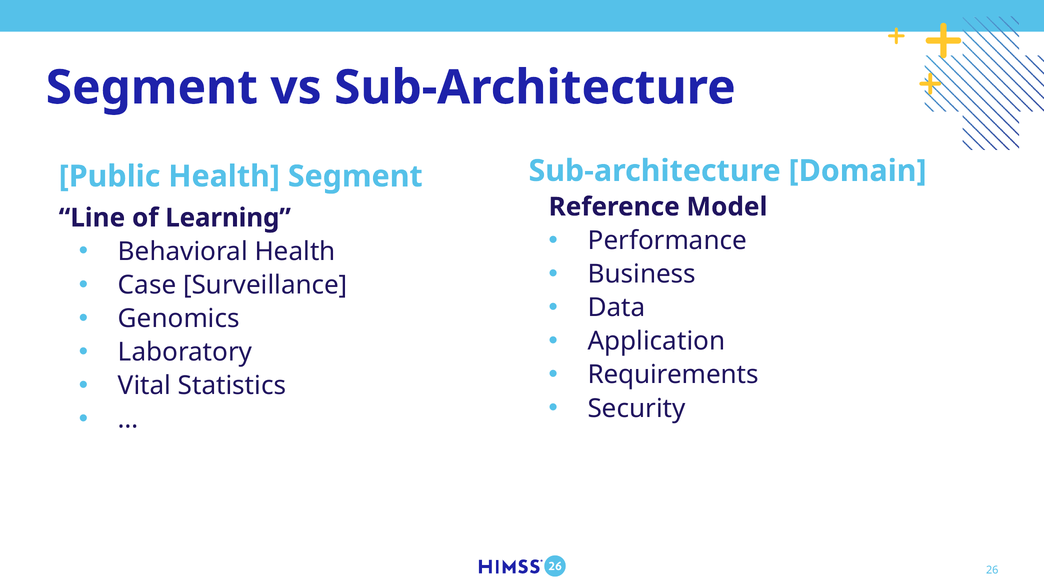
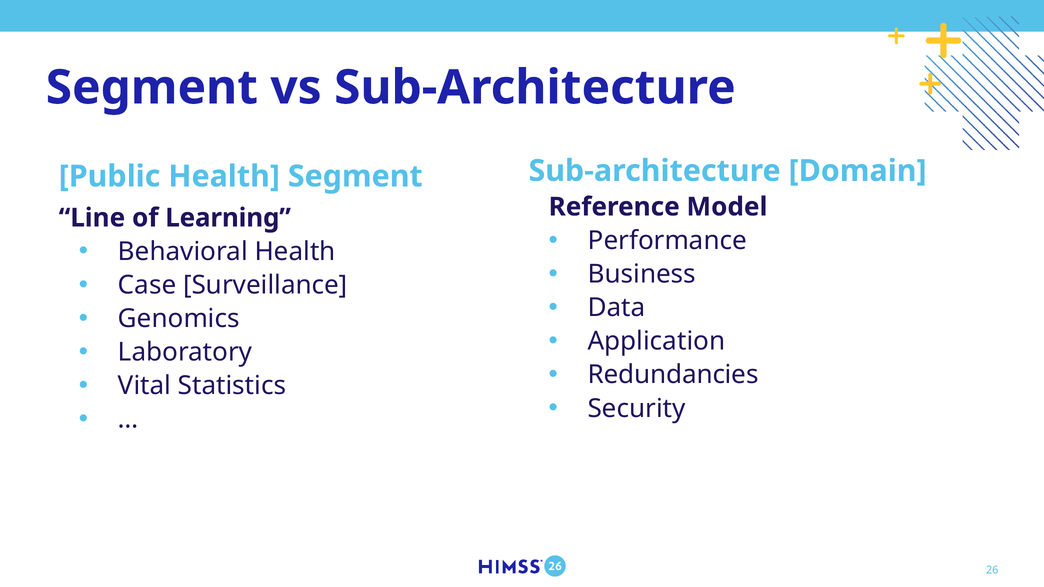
Requirements: Requirements -> Redundancies
